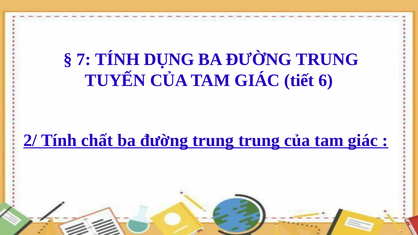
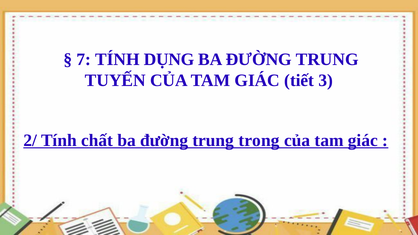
6: 6 -> 3
trung trung: trung -> trong
